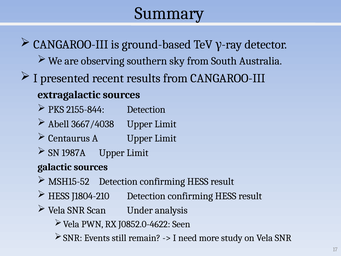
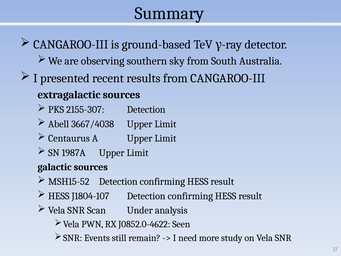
2155-844: 2155-844 -> 2155-307
J1804-210: J1804-210 -> J1804-107
